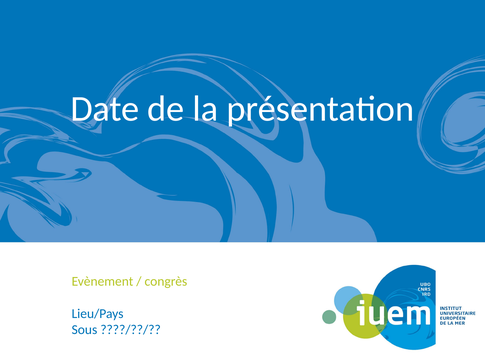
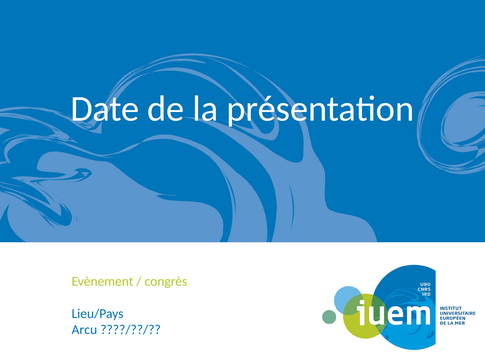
Sous: Sous -> Arcu
